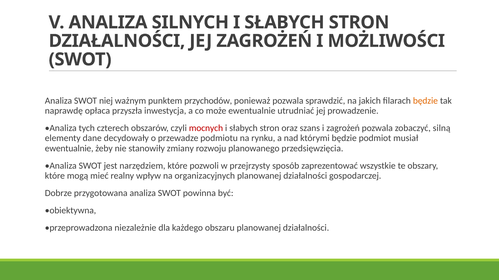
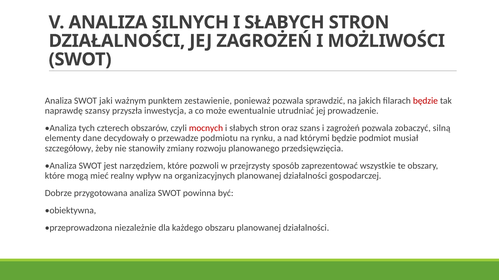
niej: niej -> jaki
przychodów: przychodów -> zestawienie
będzie at (425, 101) colour: orange -> red
opłaca: opłaca -> szansy
ewentualnie at (69, 149): ewentualnie -> szczegółowy
